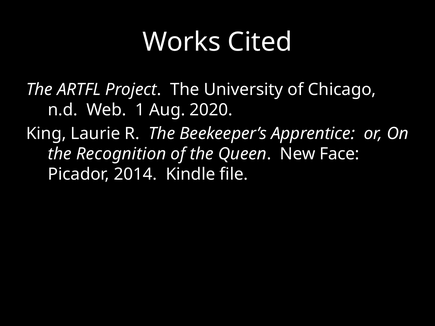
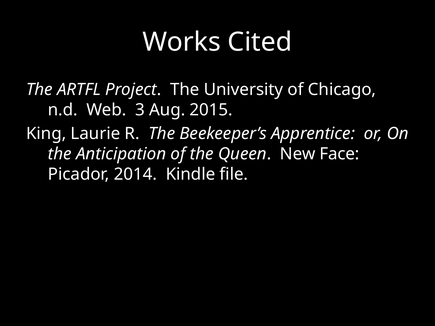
1: 1 -> 3
2020: 2020 -> 2015
Recognition: Recognition -> Anticipation
